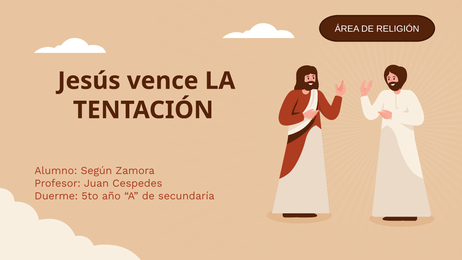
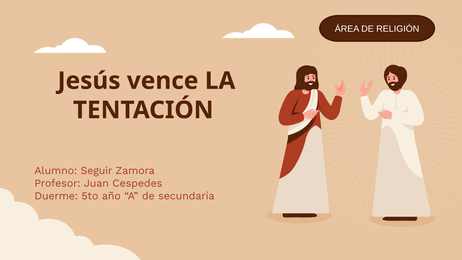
Según: Según -> Seguir
